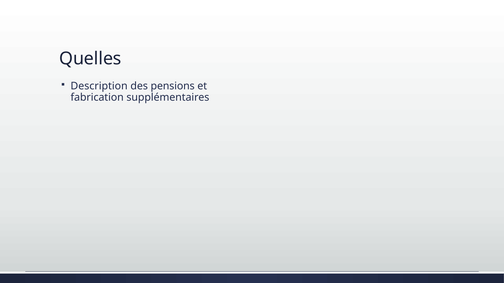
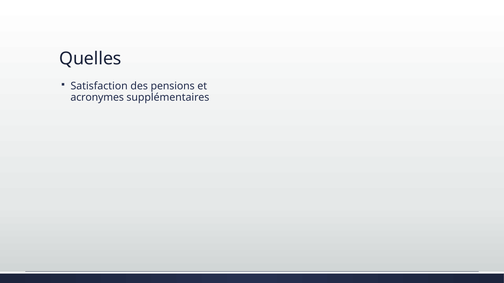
Description: Description -> Satisfaction
fabrication: fabrication -> acronymes
